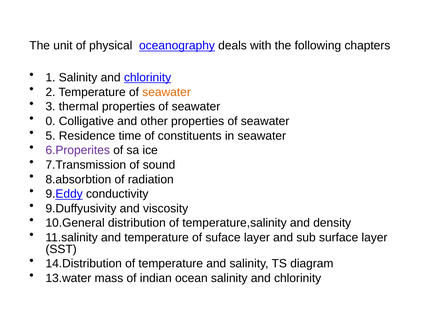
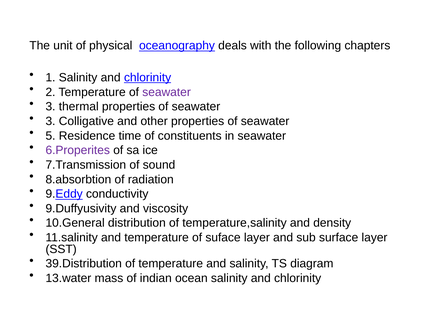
seawater at (167, 92) colour: orange -> purple
0 at (50, 121): 0 -> 3
14.Distribution: 14.Distribution -> 39.Distribution
